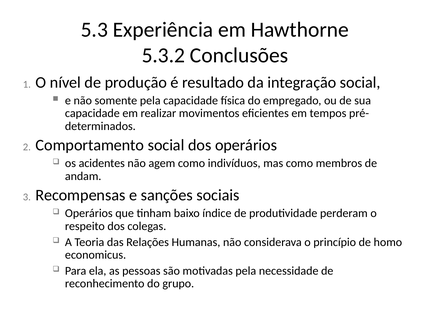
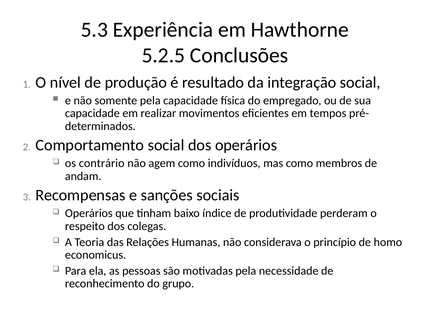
5.3.2: 5.3.2 -> 5.2.5
acidentes: acidentes -> contrário
